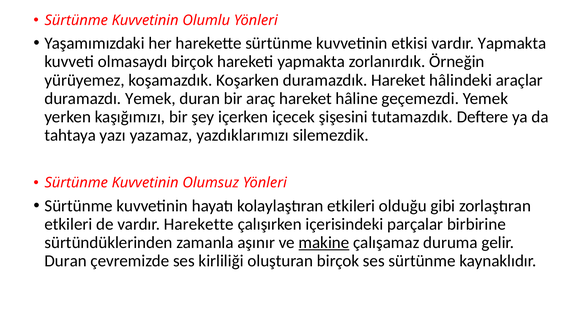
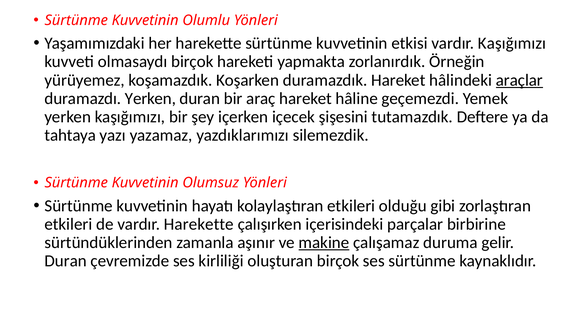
vardır Yapmakta: Yapmakta -> Kaşığımızı
araçlar underline: none -> present
duramazdı Yemek: Yemek -> Yerken
